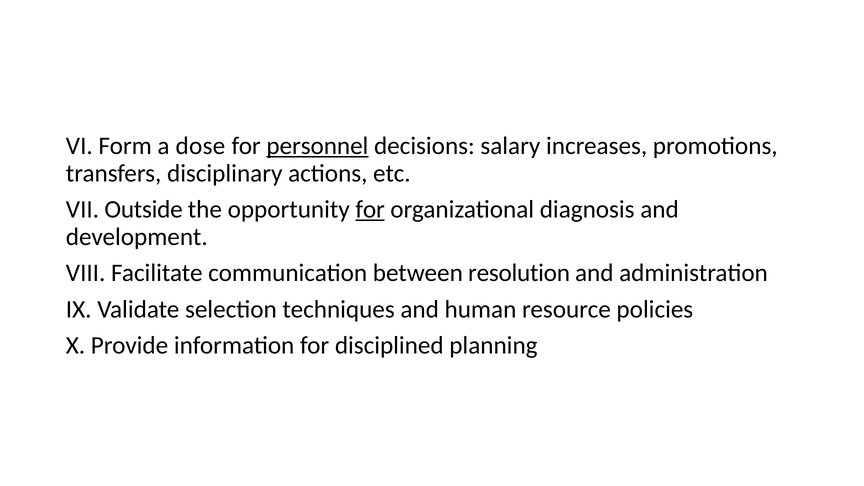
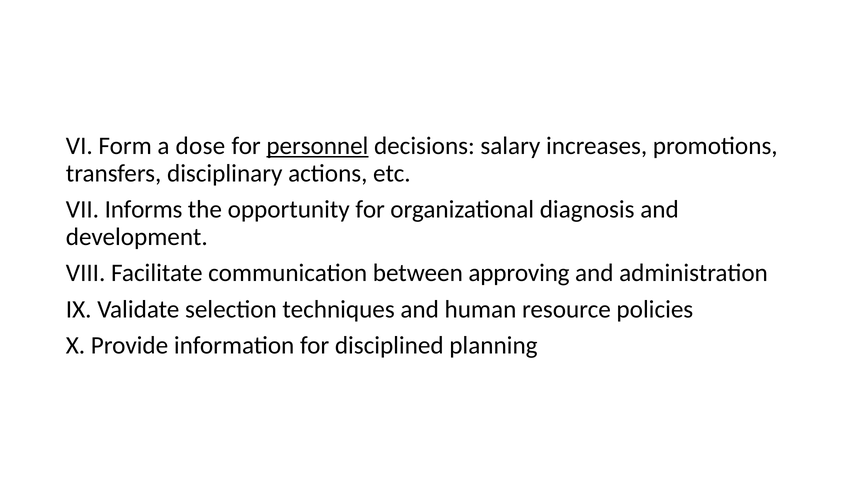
Outside: Outside -> Informs
for at (370, 210) underline: present -> none
resolution: resolution -> approving
